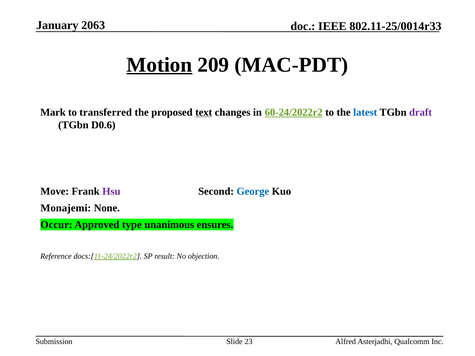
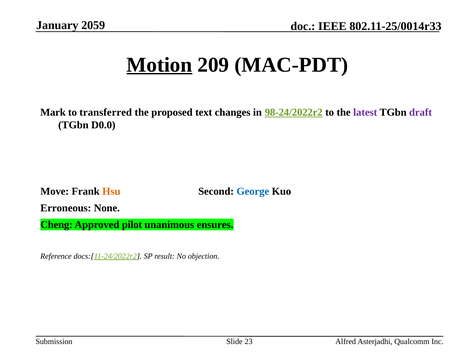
2063: 2063 -> 2059
text underline: present -> none
60-24/2022r2: 60-24/2022r2 -> 98-24/2022r2
latest colour: blue -> purple
D0.6: D0.6 -> D0.0
Hsu colour: purple -> orange
Monajemi: Monajemi -> Erroneous
Occur: Occur -> Cheng
type: type -> pilot
